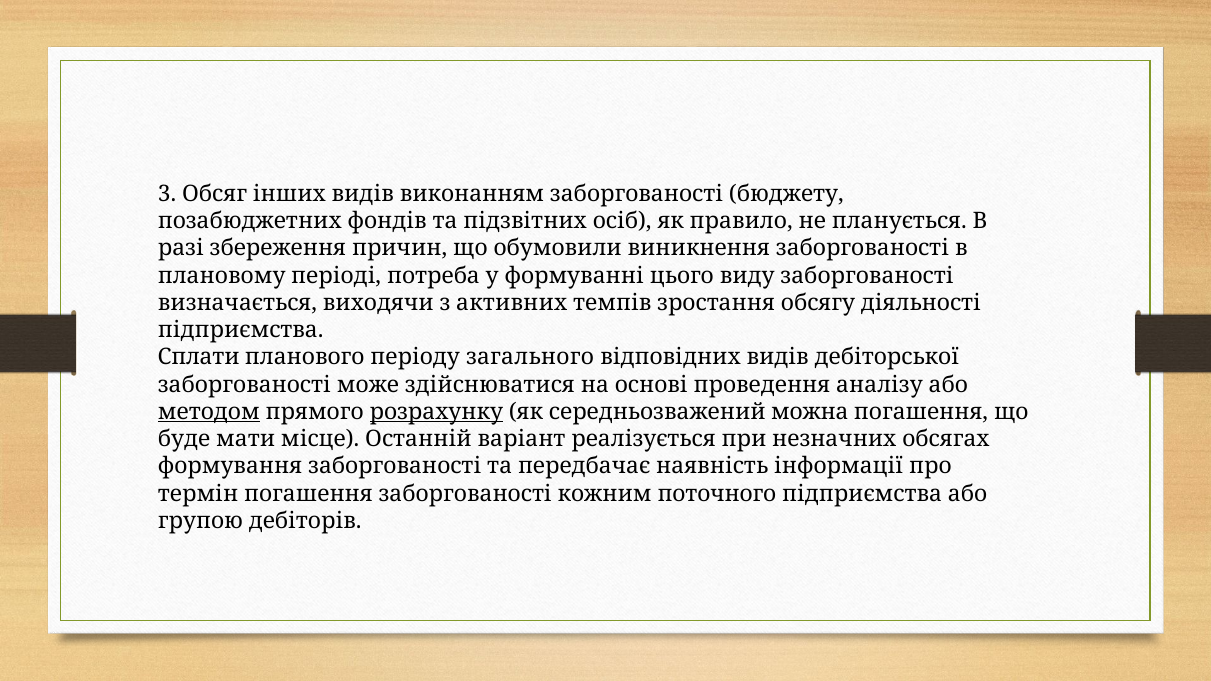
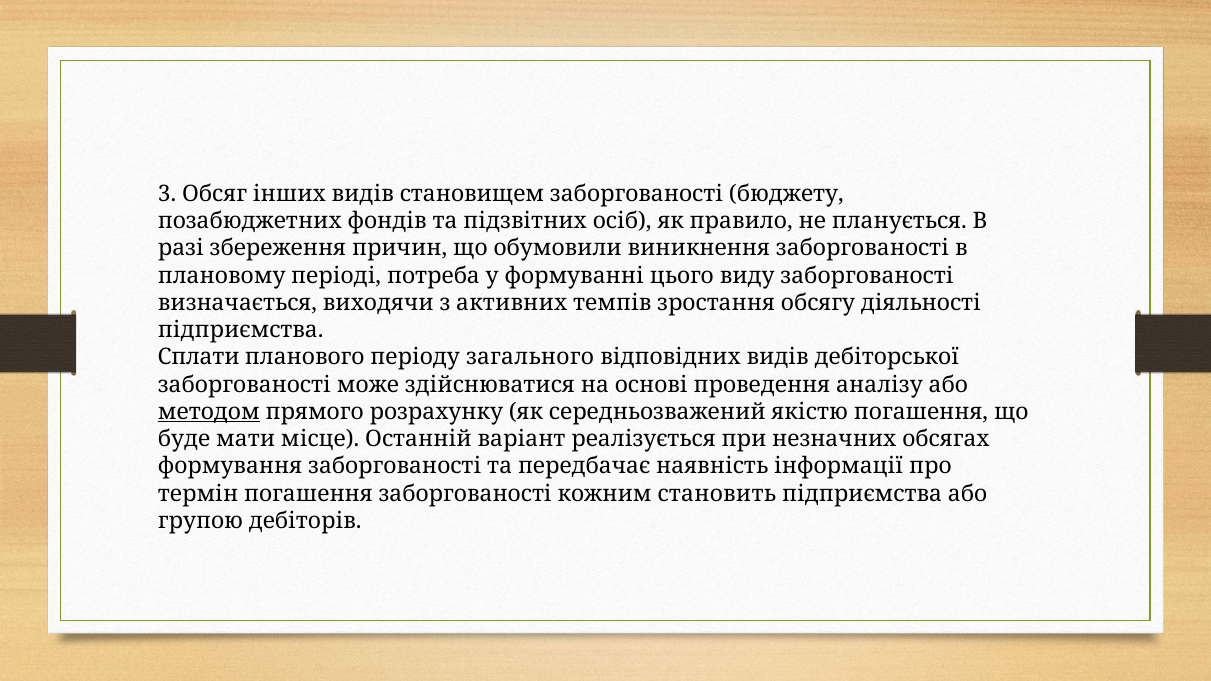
виконанням: виконанням -> становищем
розрахунку underline: present -> none
можна: можна -> якістю
поточного: поточного -> становить
